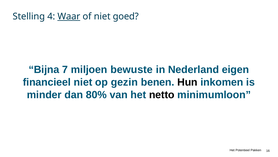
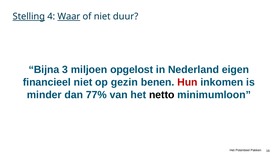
Stelling underline: none -> present
goed: goed -> duur
7: 7 -> 3
bewuste: bewuste -> opgelost
Hun colour: black -> red
80%: 80% -> 77%
